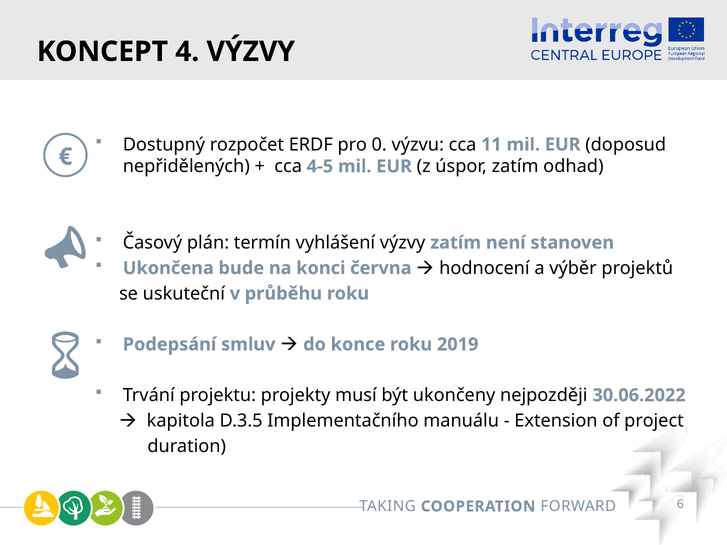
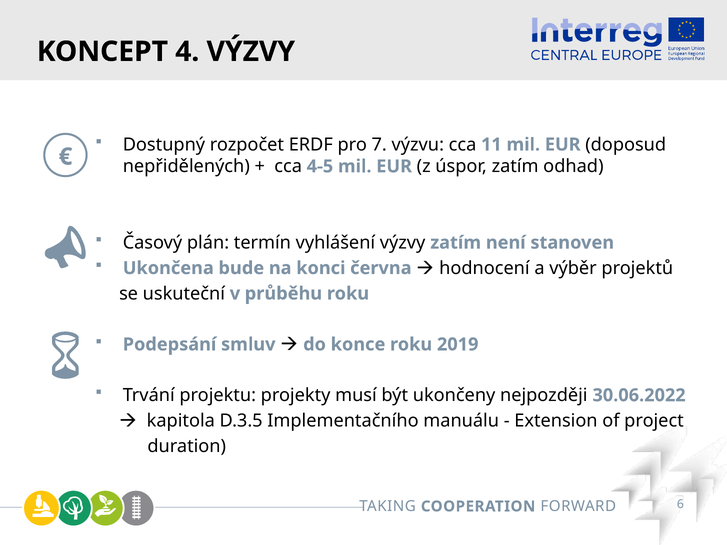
0: 0 -> 7
